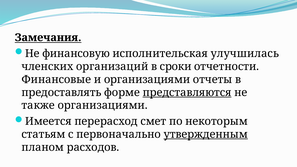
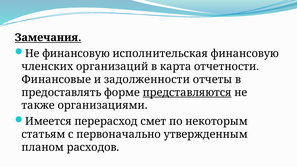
исполнительская улучшилась: улучшилась -> финансовую
сроки: сроки -> карта
и организациями: организациями -> задолженности
утвержденным underline: present -> none
